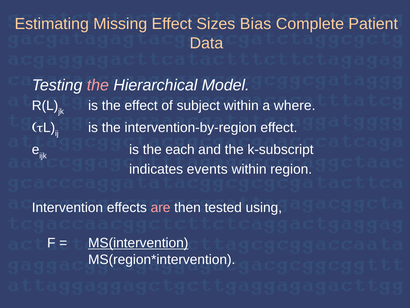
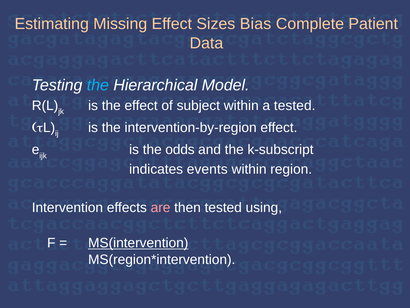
the at (98, 85) colour: pink -> light blue
a where: where -> tested
each: each -> odds
